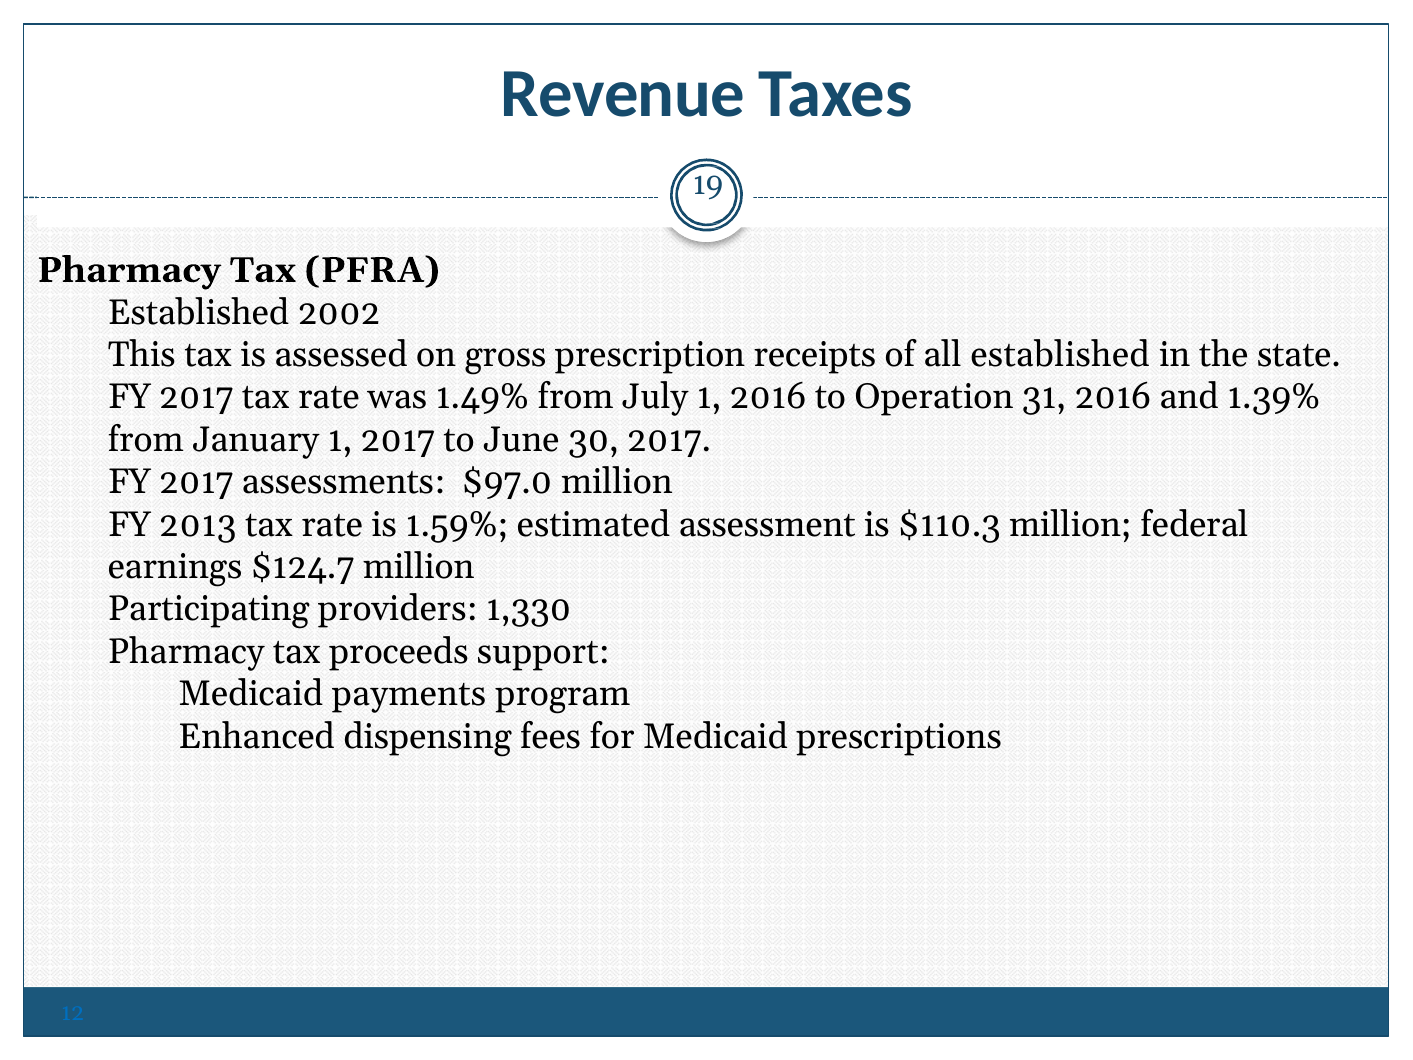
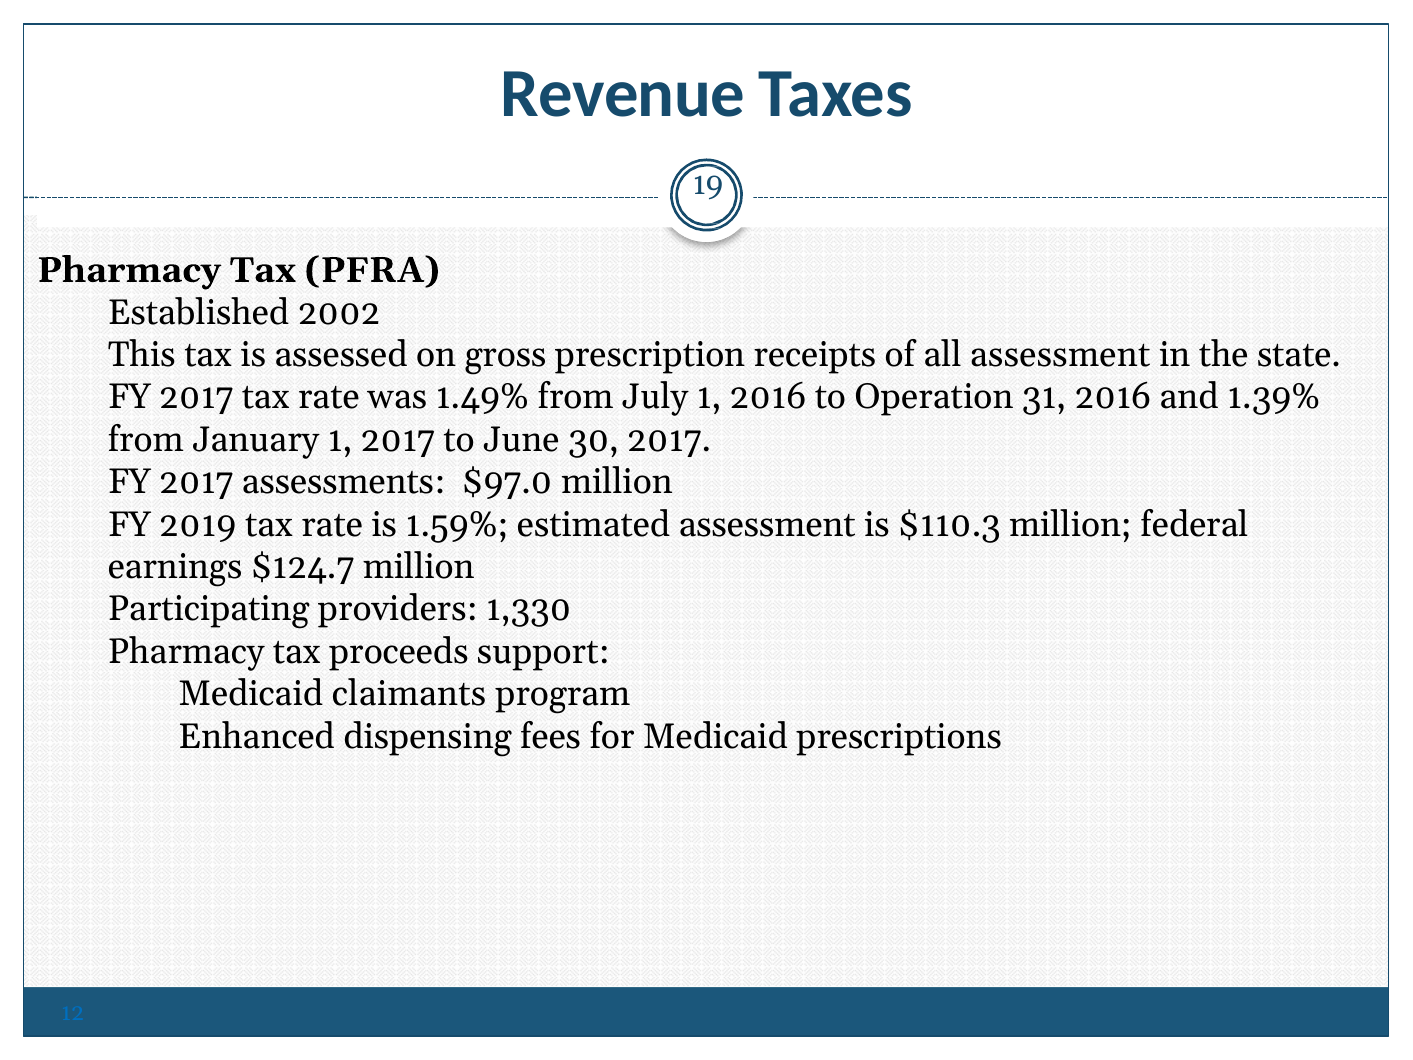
all established: established -> assessment
2013: 2013 -> 2019
payments: payments -> claimants
